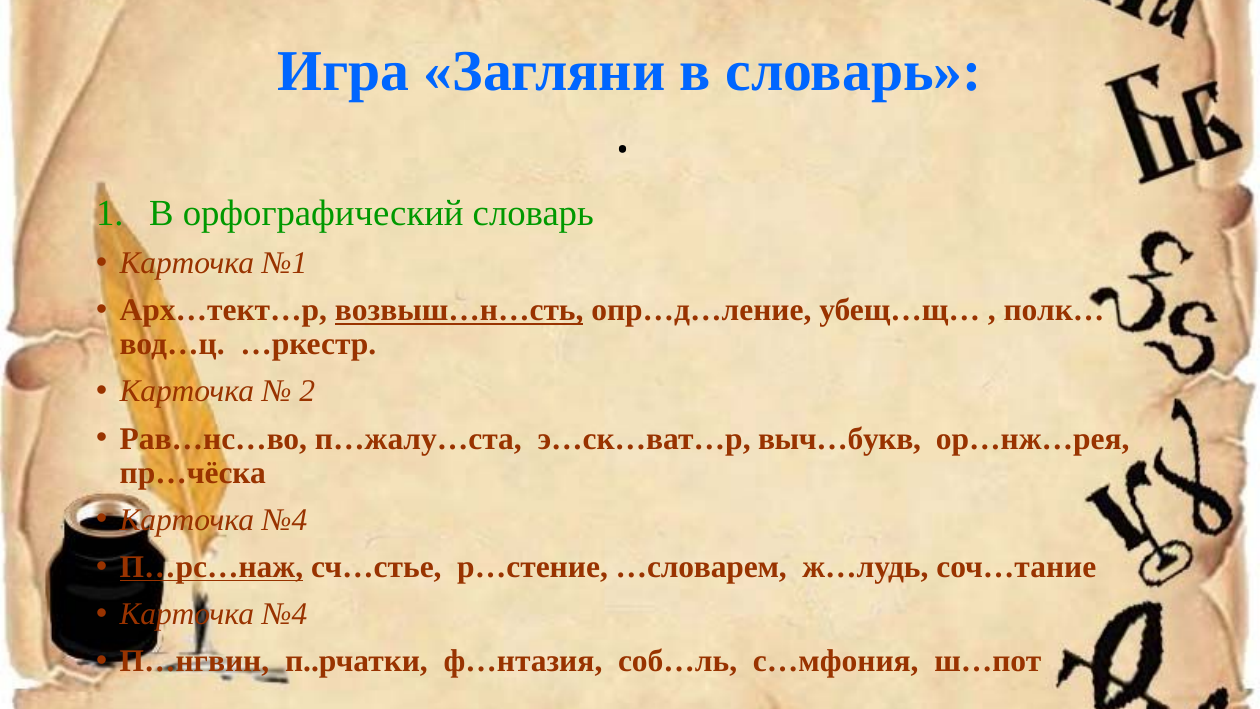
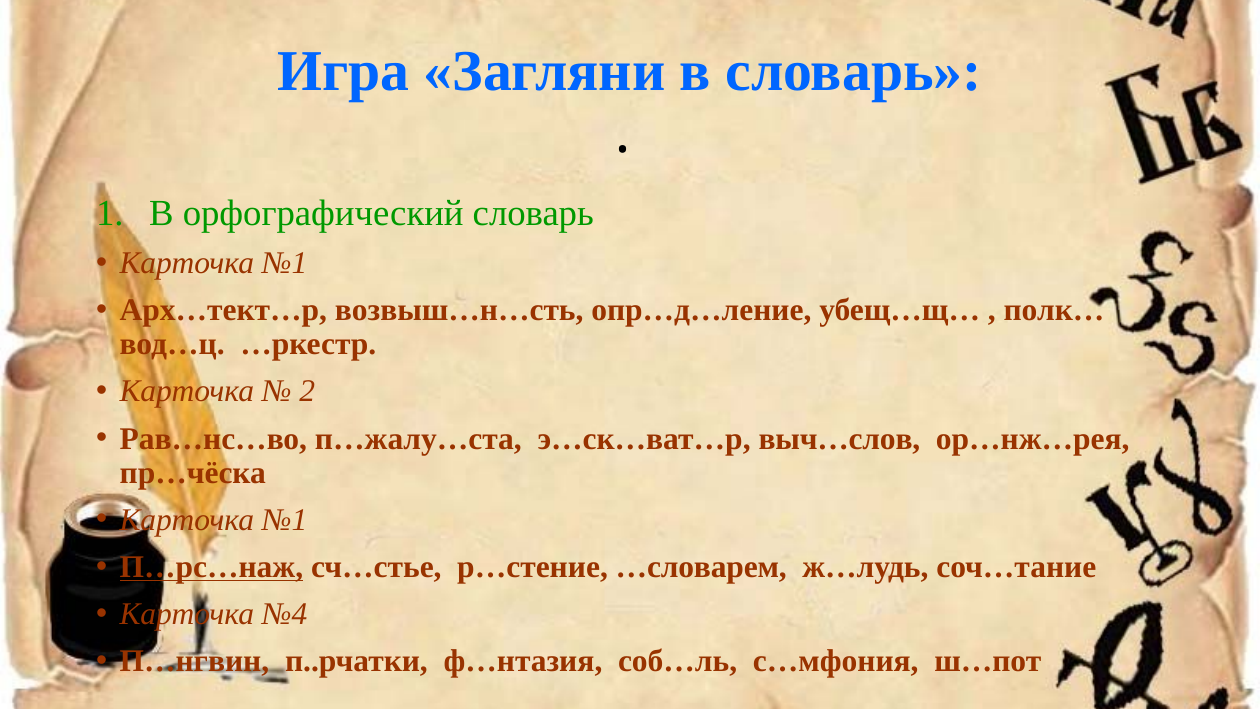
возвыш…н…сть underline: present -> none
выч…букв: выч…букв -> выч…слов
№4 at (285, 520): №4 -> №1
